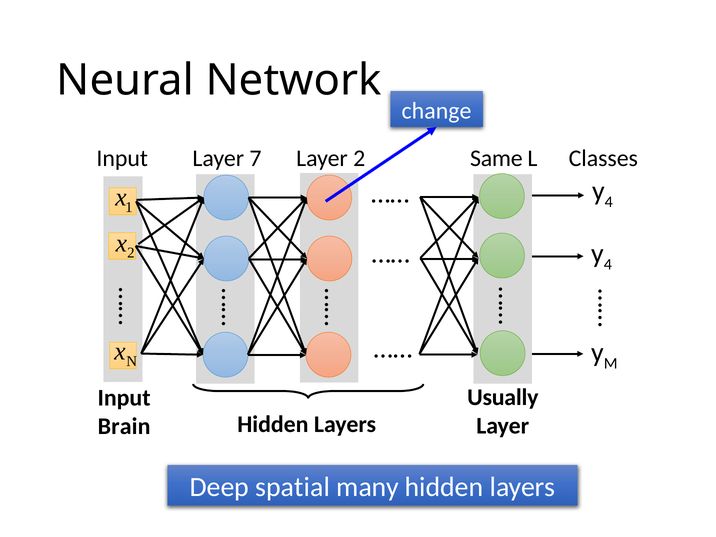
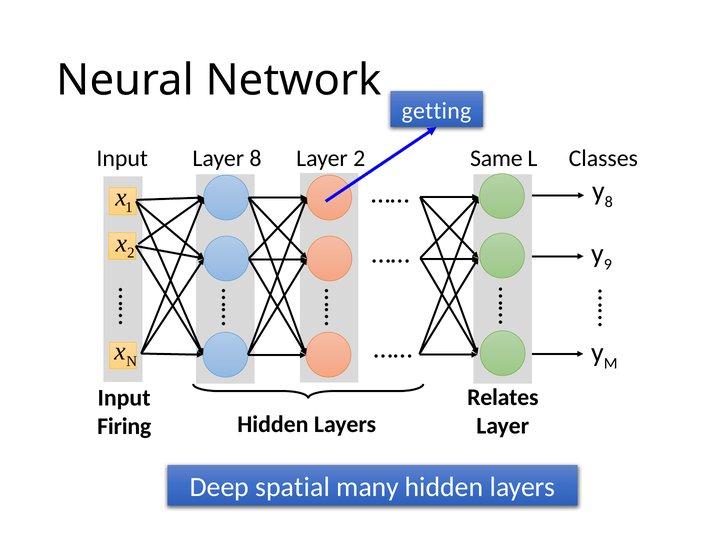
change: change -> getting
Layer 7: 7 -> 8
4 at (609, 202): 4 -> 8
4 at (608, 264): 4 -> 9
Usually: Usually -> Relates
Brain: Brain -> Firing
